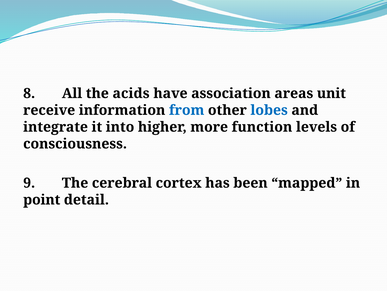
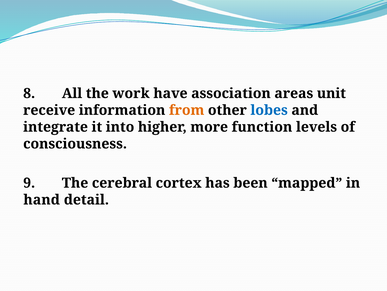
acids: acids -> work
from colour: blue -> orange
point: point -> hand
